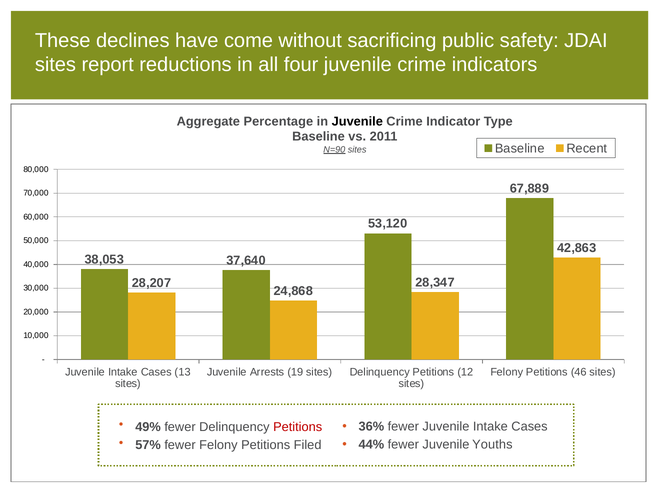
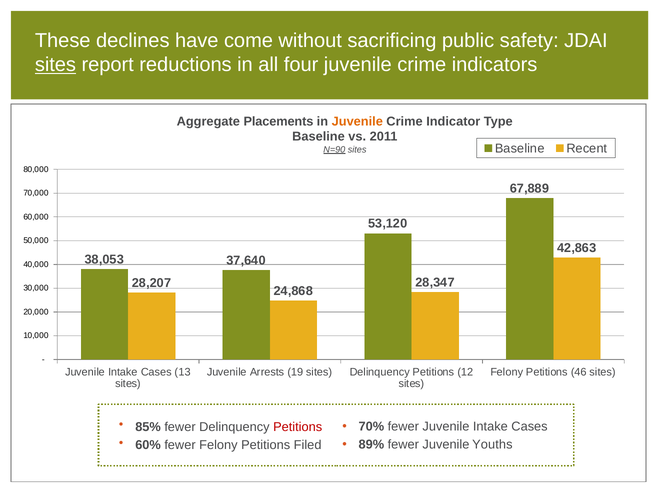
sites at (55, 65) underline: none -> present
Percentage: Percentage -> Placements
Juvenile at (357, 121) colour: black -> orange
36%: 36% -> 70%
49%: 49% -> 85%
44%: 44% -> 89%
57%: 57% -> 60%
